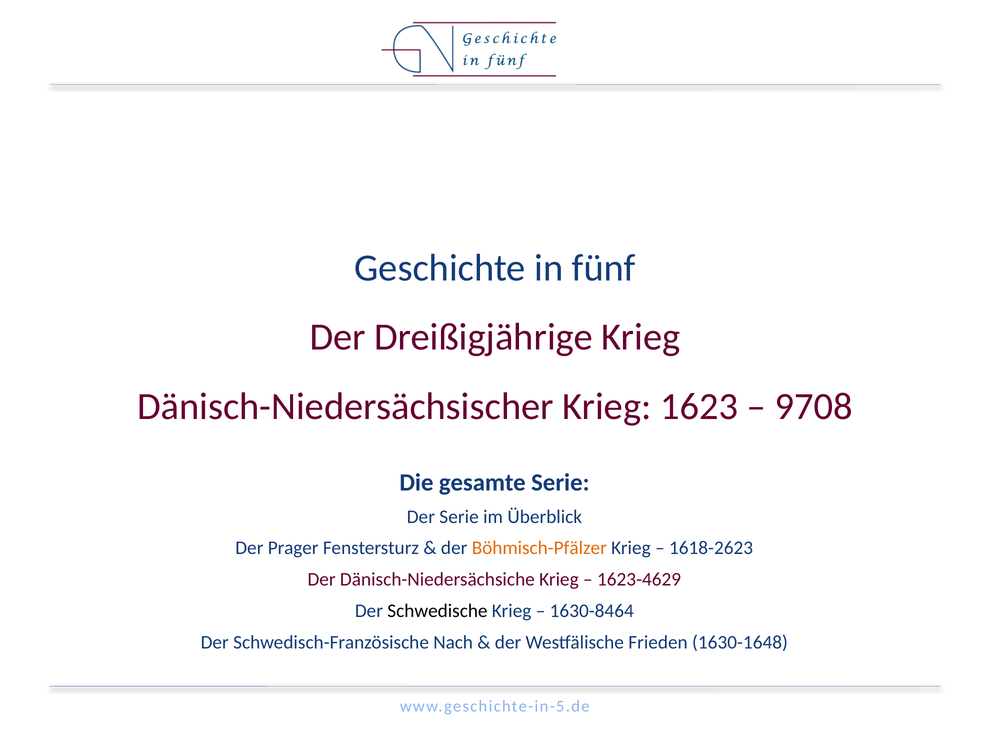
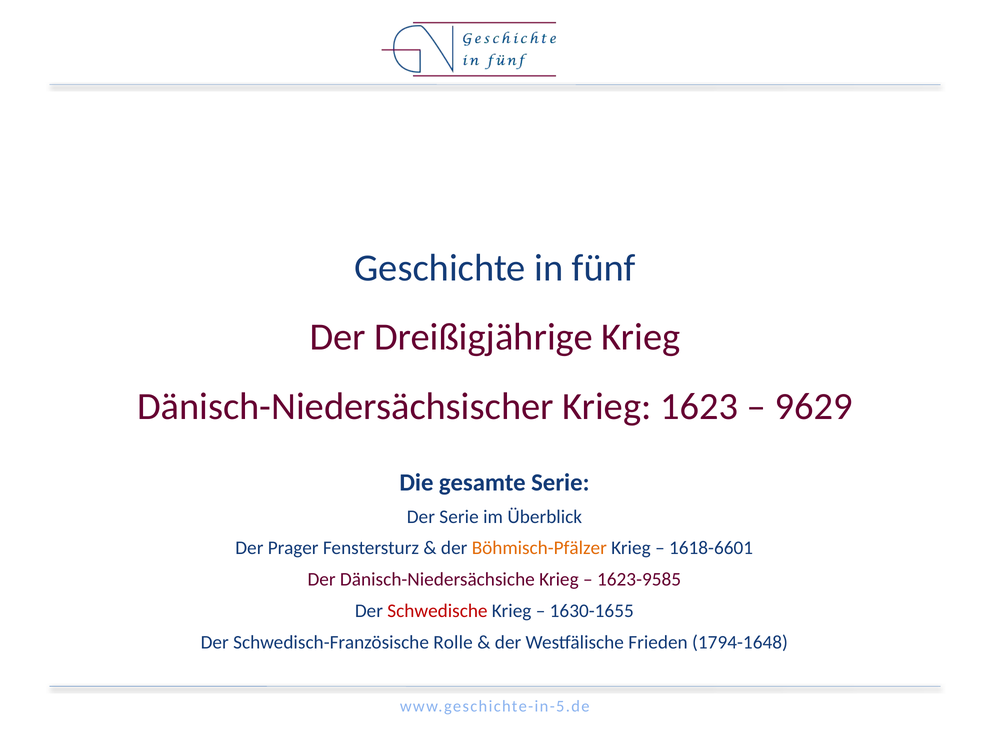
9708: 9708 -> 9629
1618-2623: 1618-2623 -> 1618-6601
1623-4629: 1623-4629 -> 1623-9585
Schwedische colour: black -> red
1630-8464: 1630-8464 -> 1630-1655
Nach: Nach -> Rolle
1630-1648: 1630-1648 -> 1794-1648
